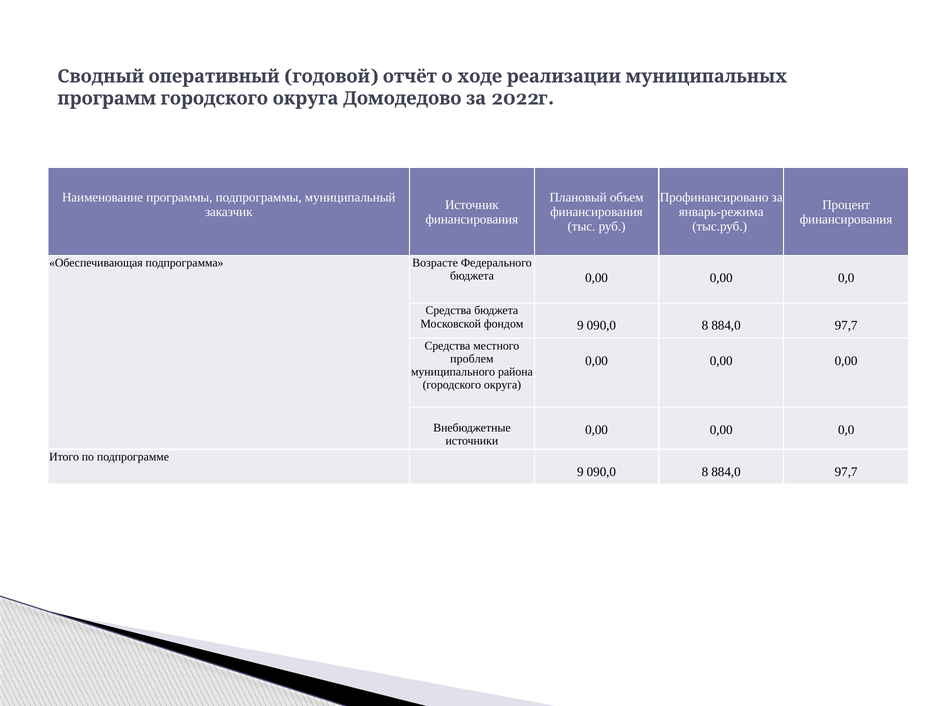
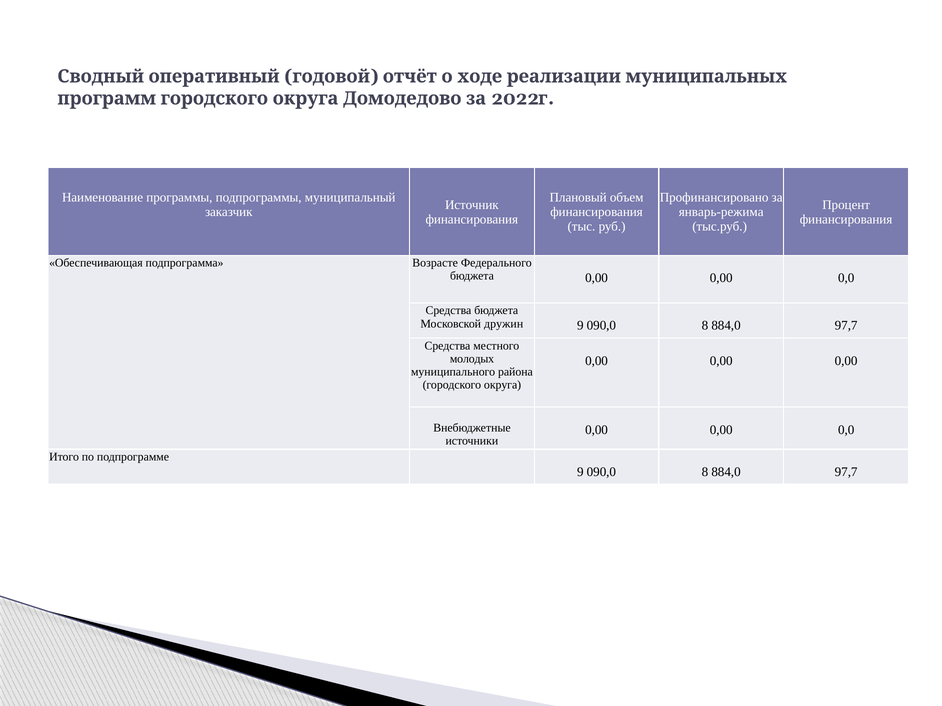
фондом: фондом -> дружин
проблем: проблем -> молодых
